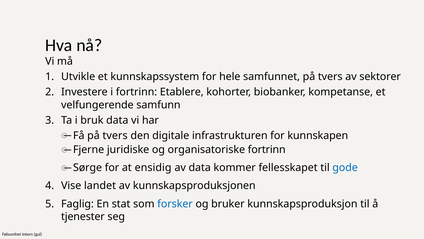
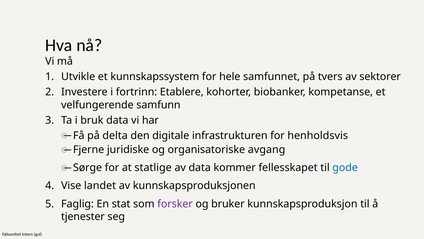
Få på tvers: tvers -> delta
kunnskapen: kunnskapen -> henholdsvis
organisatoriske fortrinn: fortrinn -> avgang
ensidig: ensidig -> statlige
forsker colour: blue -> purple
